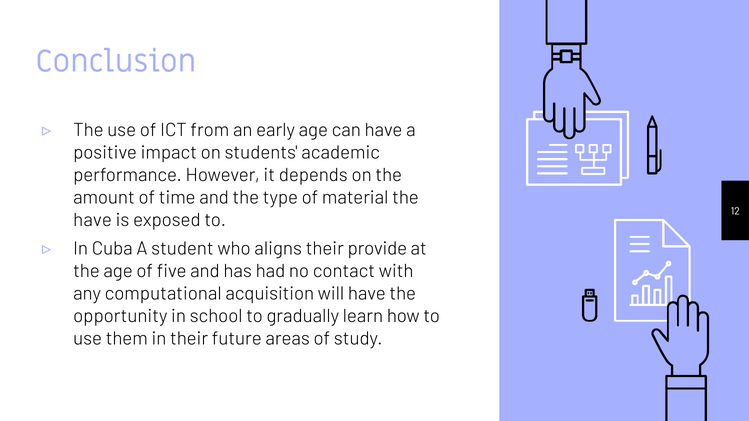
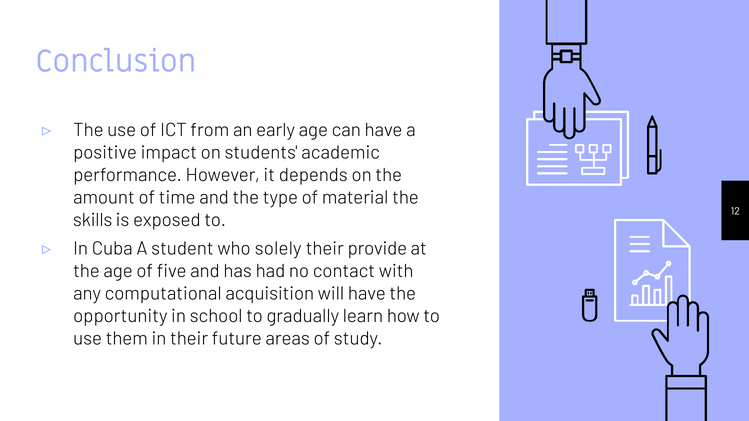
have at (93, 220): have -> skills
aligns: aligns -> solely
